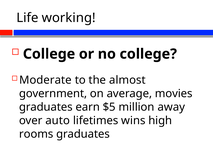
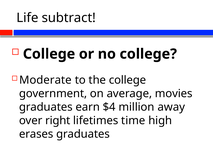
working: working -> subtract
the almost: almost -> college
$5: $5 -> $4
auto: auto -> right
wins: wins -> time
rooms: rooms -> erases
